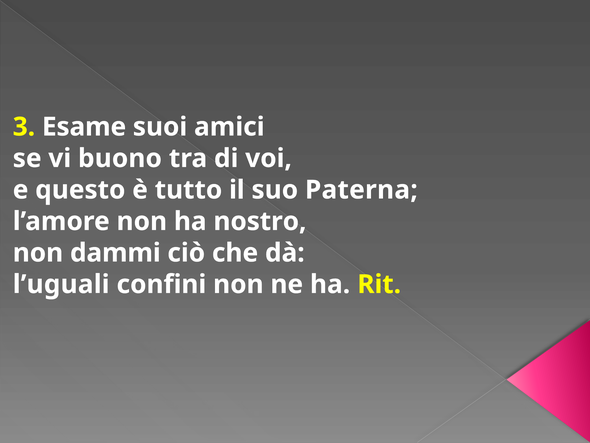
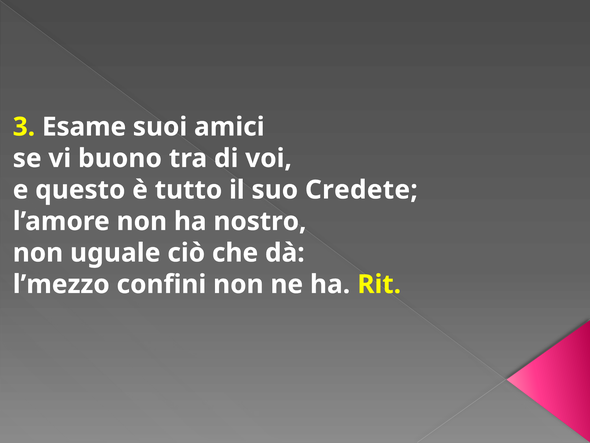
Paterna: Paterna -> Credete
dammi: dammi -> uguale
l’uguali: l’uguali -> l’mezzo
